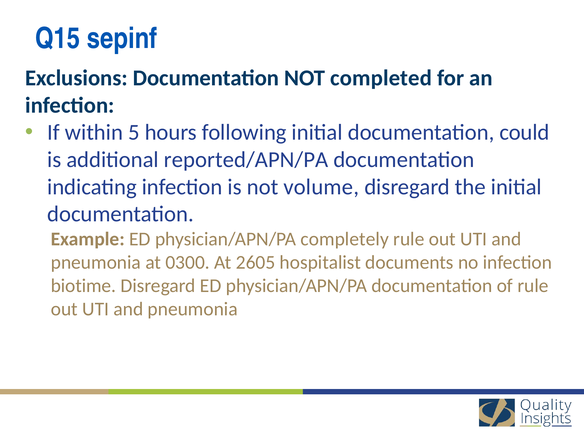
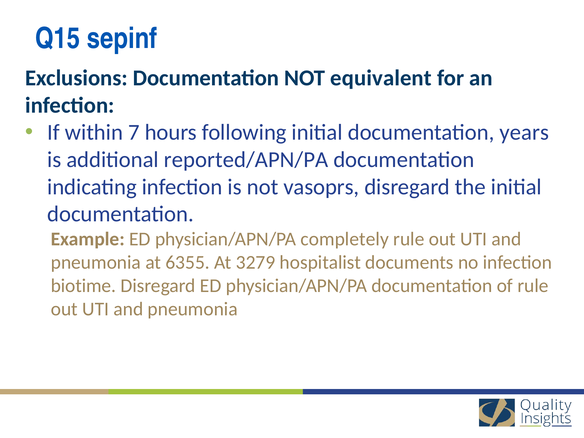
completed: completed -> equivalent
5: 5 -> 7
could: could -> years
volume: volume -> vasoprs
0300: 0300 -> 6355
2605: 2605 -> 3279
